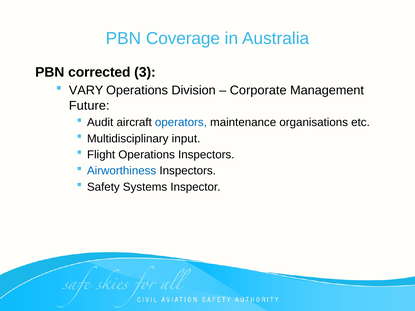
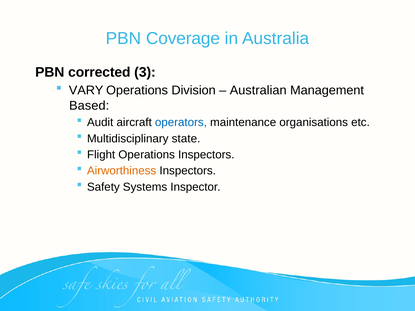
Corporate: Corporate -> Australian
Future: Future -> Based
input: input -> state
Airworthiness colour: blue -> orange
